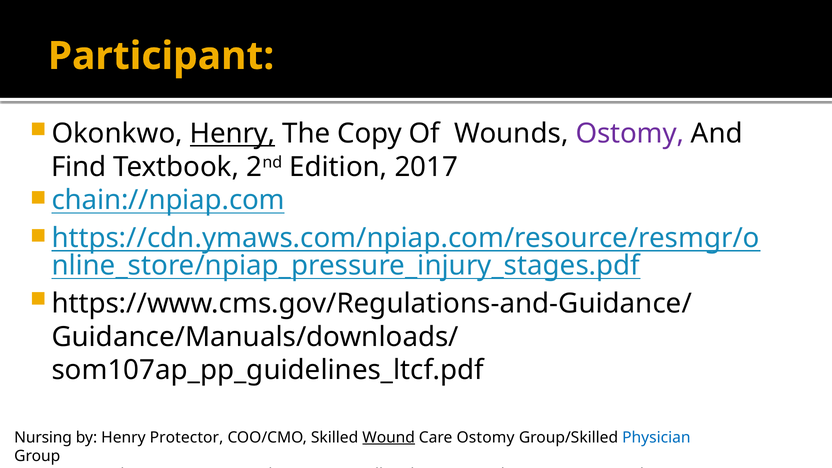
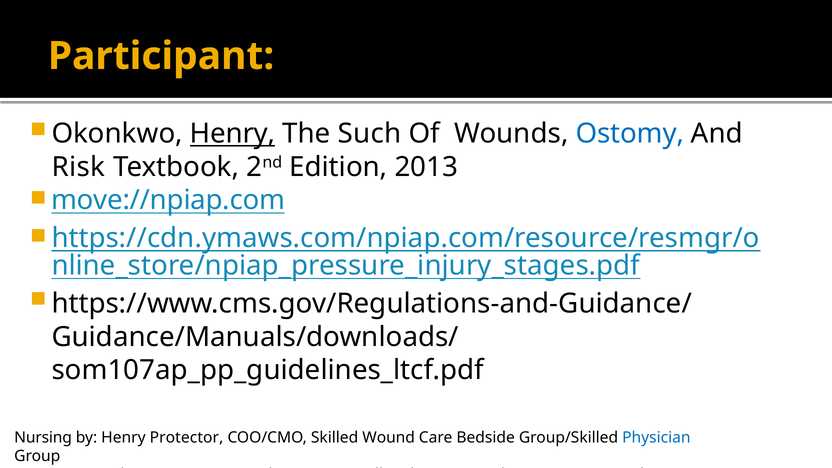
The Copy: Copy -> Such
Ostomy at (630, 134) colour: purple -> blue
Find: Find -> Risk
2017: 2017 -> 2013
chain://npiap.com: chain://npiap.com -> move://npiap.com
Wound underline: present -> none
Care Ostomy: Ostomy -> Bedside
